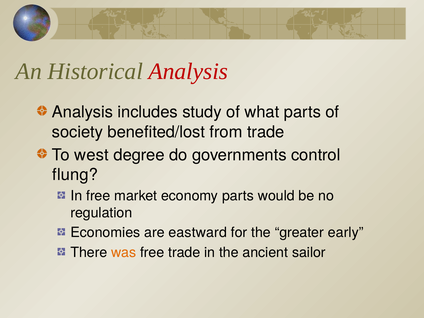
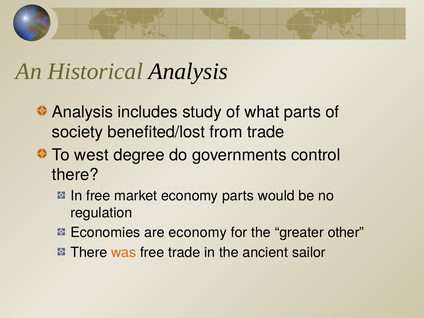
Analysis at (188, 71) colour: red -> black
flung at (75, 175): flung -> there
are eastward: eastward -> economy
early: early -> other
